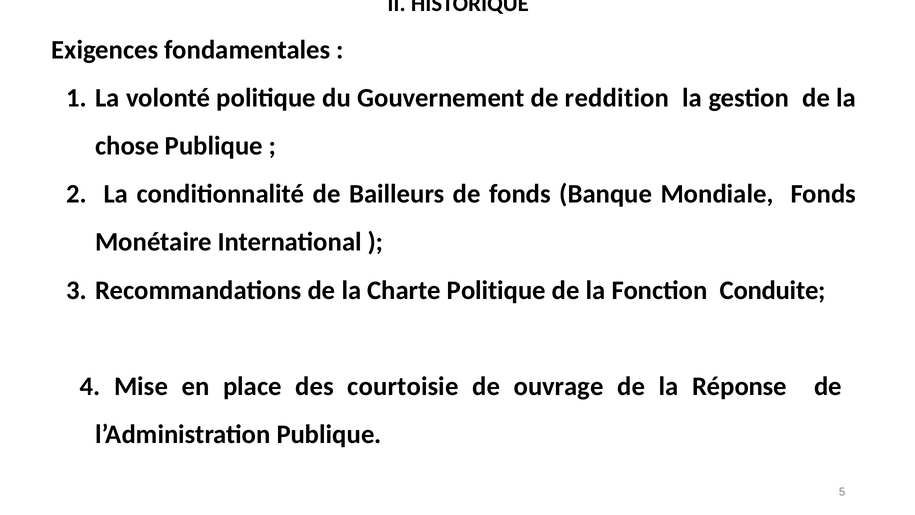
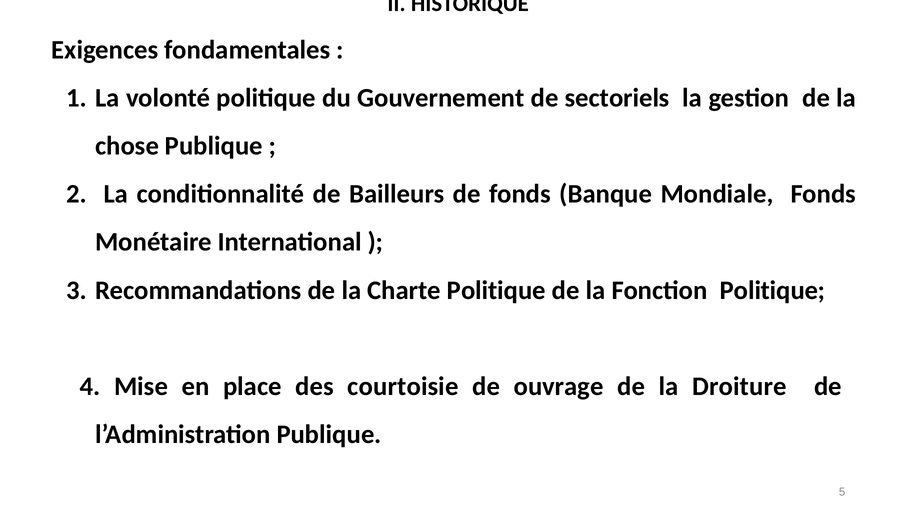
reddition: reddition -> sectoriels
Fonction Conduite: Conduite -> Politique
Réponse: Réponse -> Droiture
